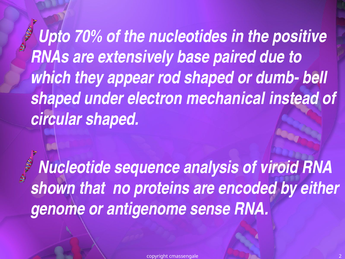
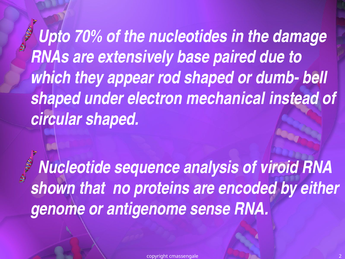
positive: positive -> damage
